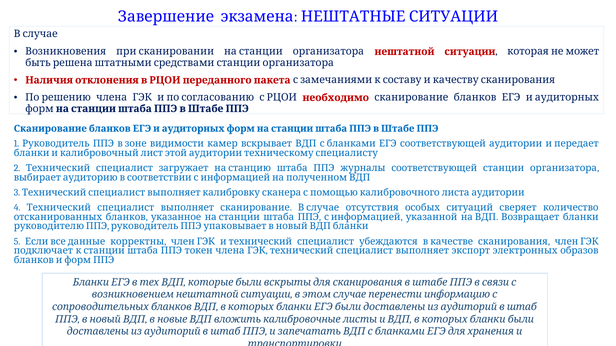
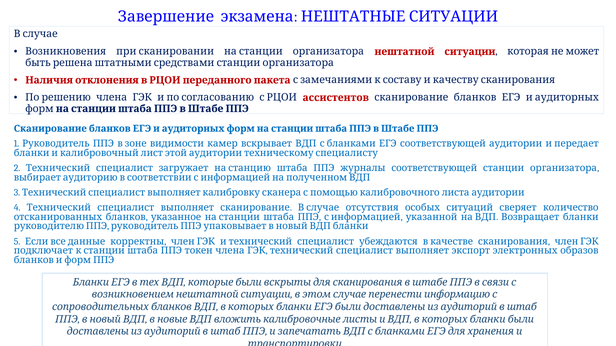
необходимо: необходимо -> ассистентов
